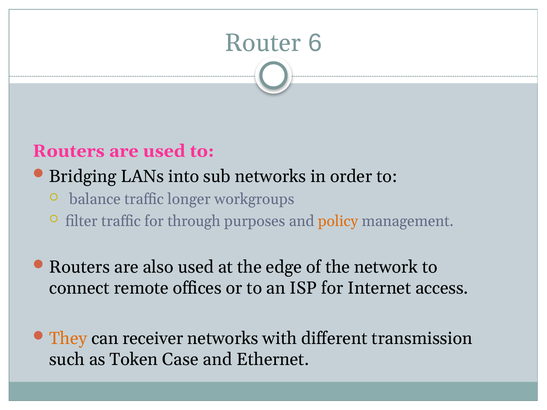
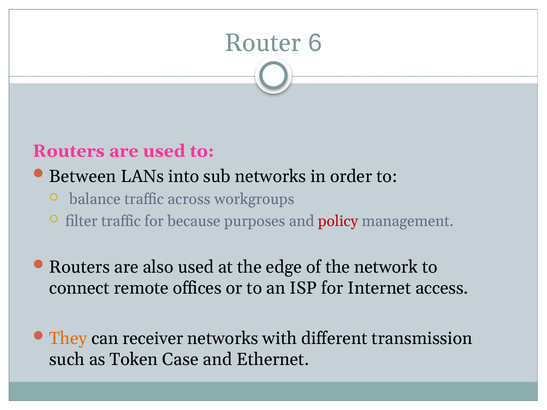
Bridging: Bridging -> Between
longer: longer -> across
through: through -> because
policy colour: orange -> red
